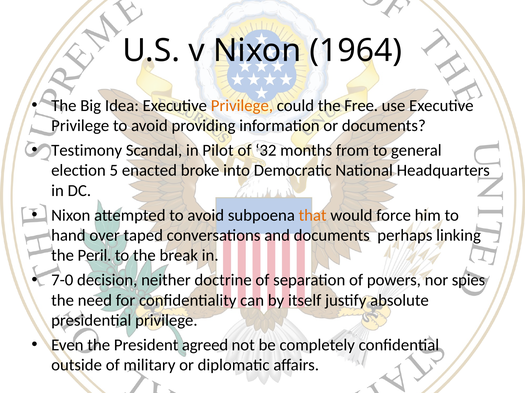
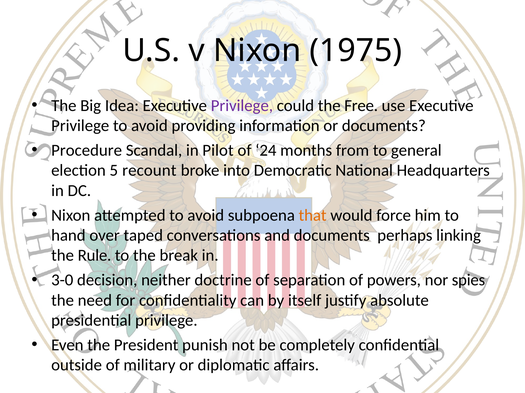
1964: 1964 -> 1975
Privilege at (242, 106) colour: orange -> purple
Testimony: Testimony -> Procedure
32: 32 -> 24
enacted: enacted -> recount
Peril: Peril -> Rule
7-0: 7-0 -> 3-0
agreed: agreed -> punish
